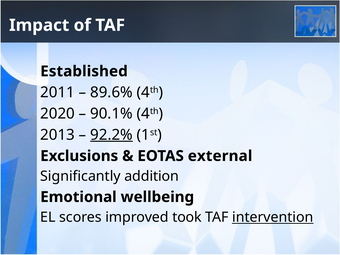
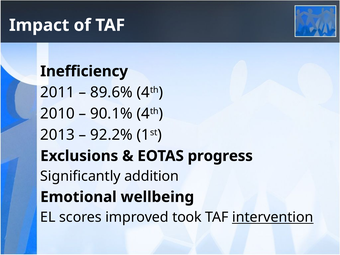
Established: Established -> Inefficiency
2020: 2020 -> 2010
92.2% underline: present -> none
external: external -> progress
